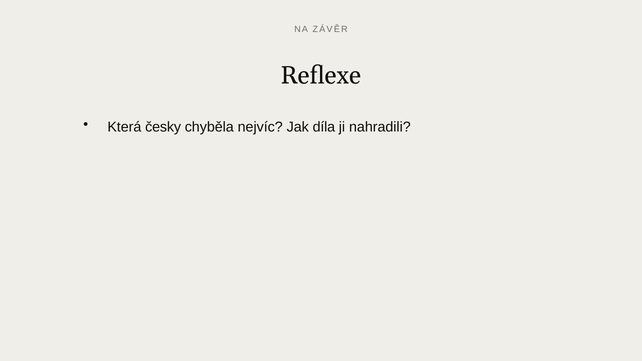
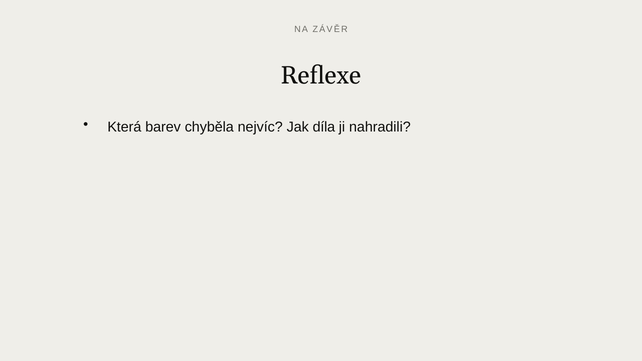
česky: česky -> barev
